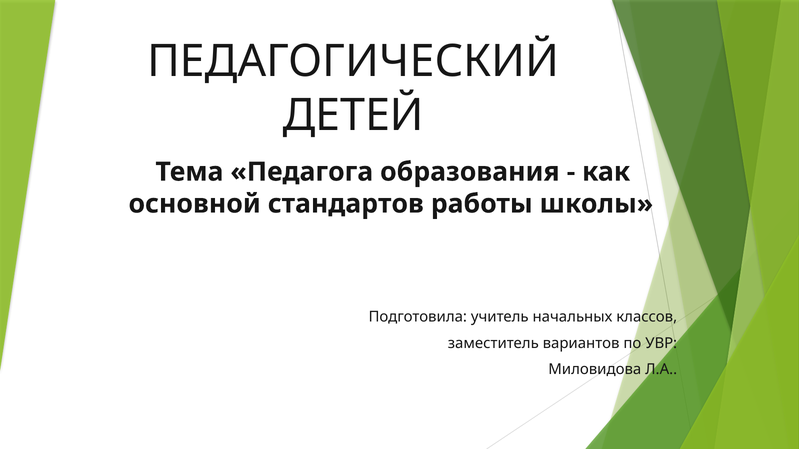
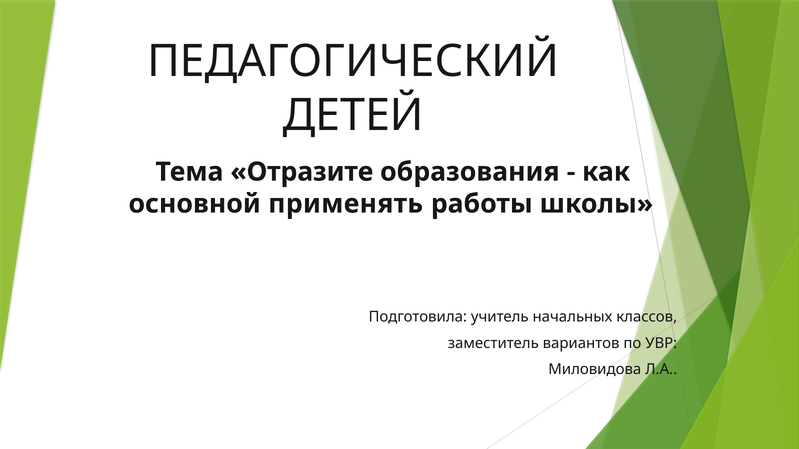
Педагога: Педагога -> Отразите
стандартов: стандартов -> применять
